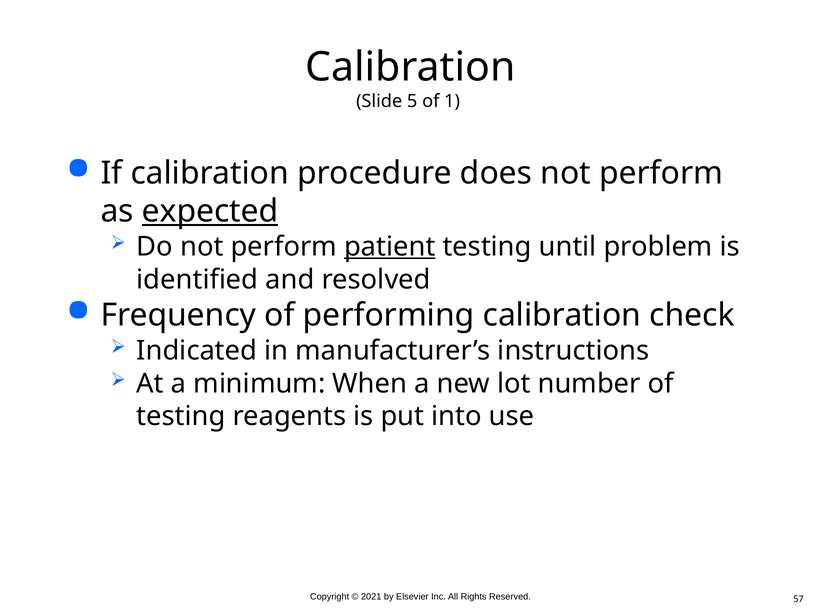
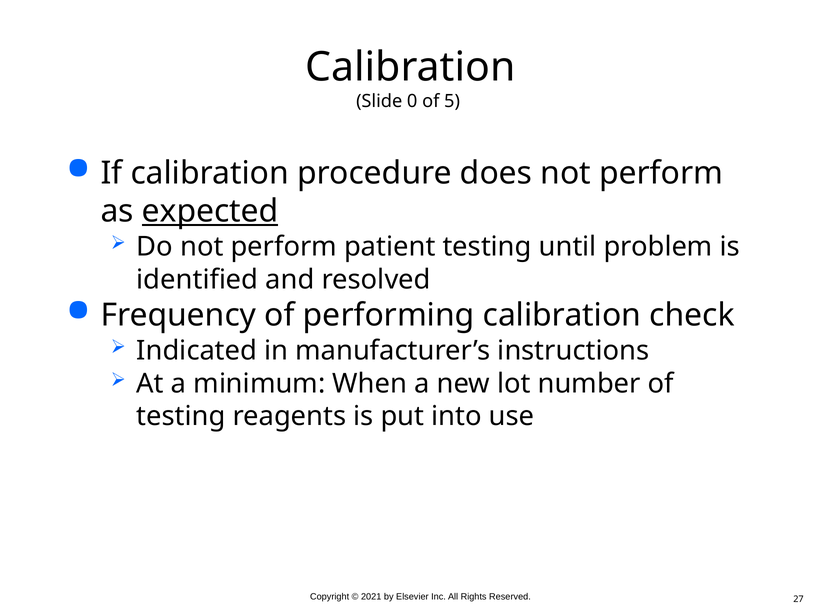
5: 5 -> 0
1: 1 -> 5
patient underline: present -> none
57: 57 -> 27
